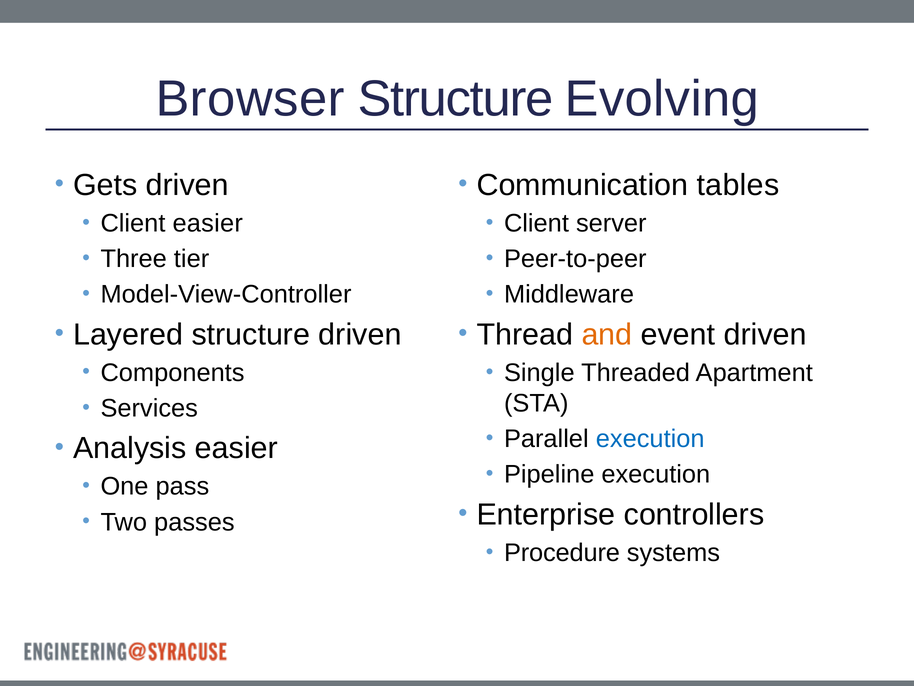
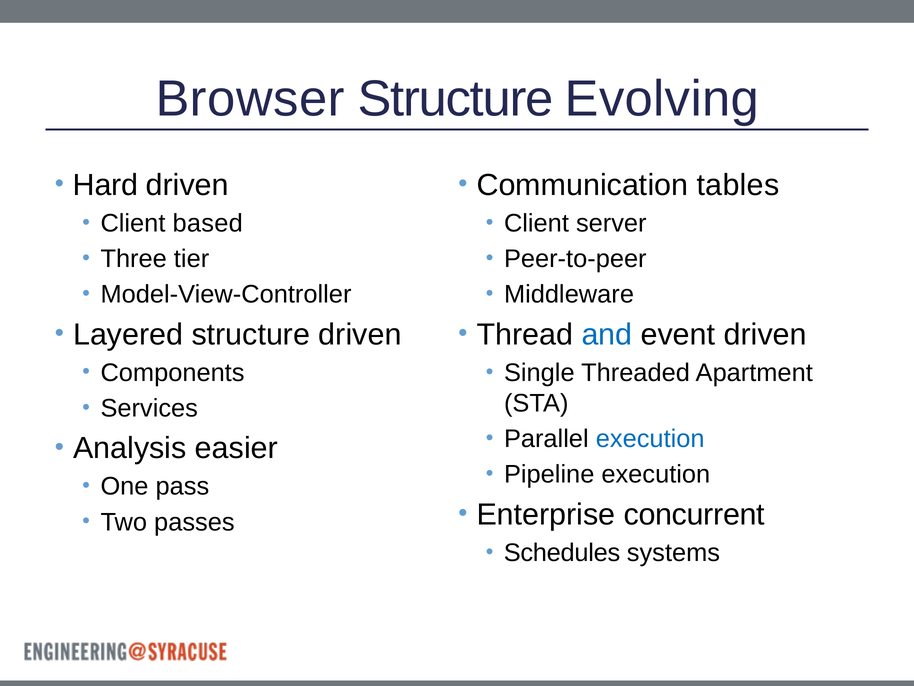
Gets: Gets -> Hard
Client easier: easier -> based
and colour: orange -> blue
controllers: controllers -> concurrent
Procedure: Procedure -> Schedules
